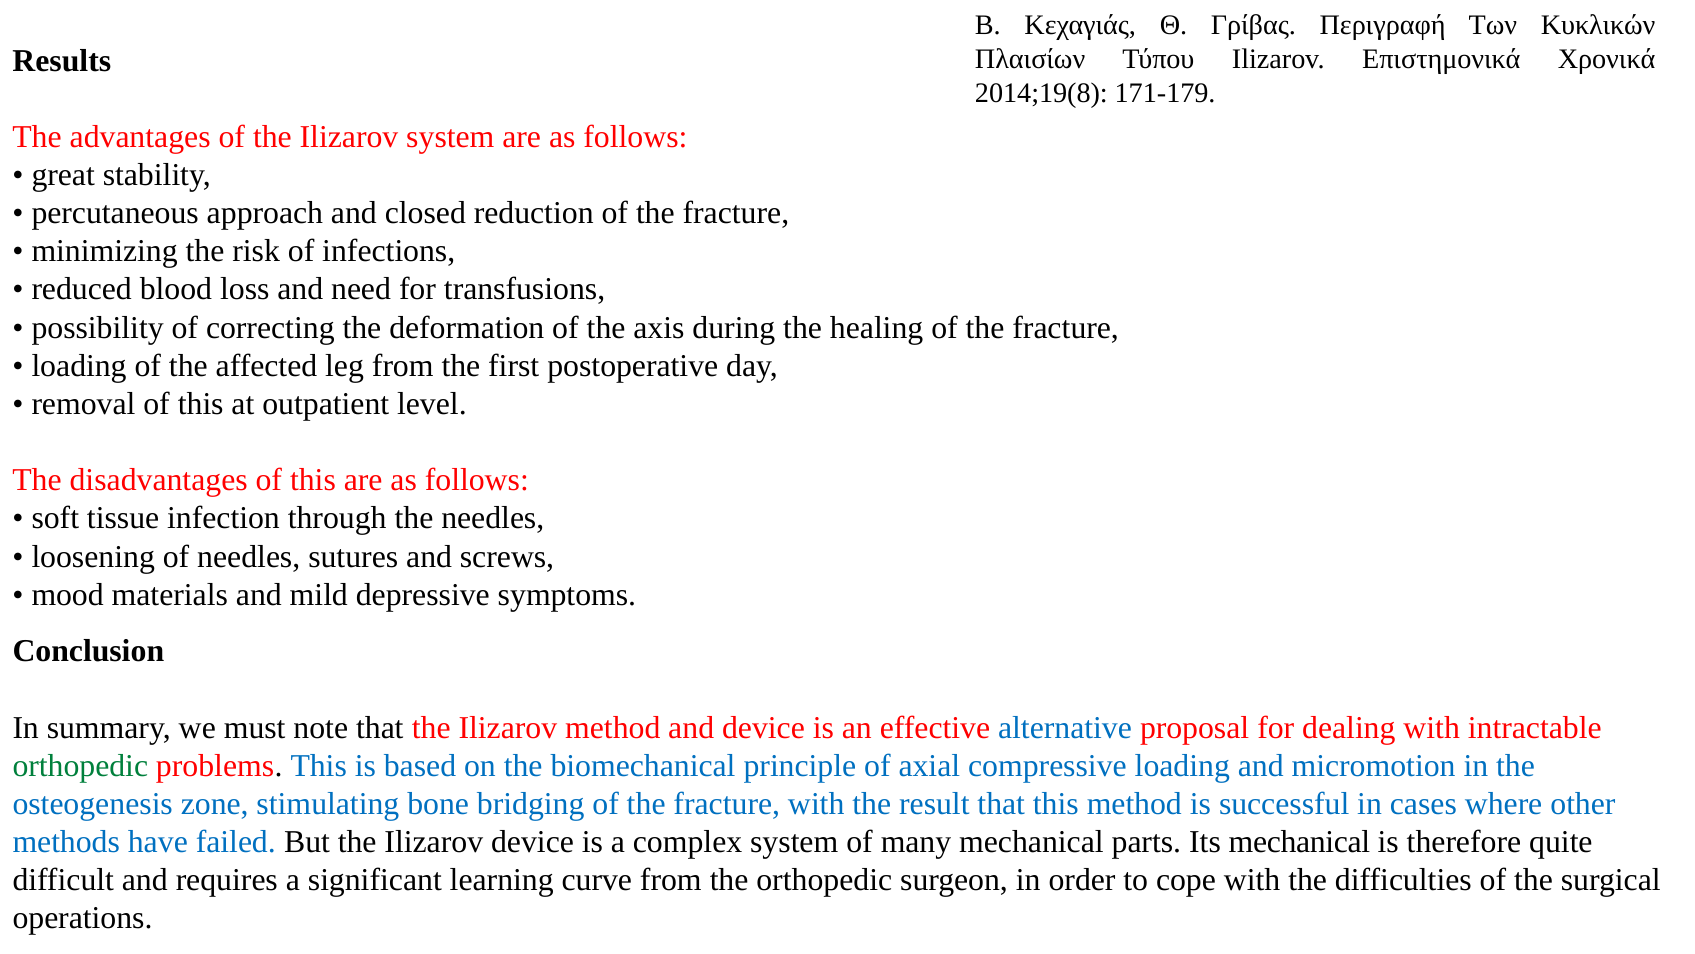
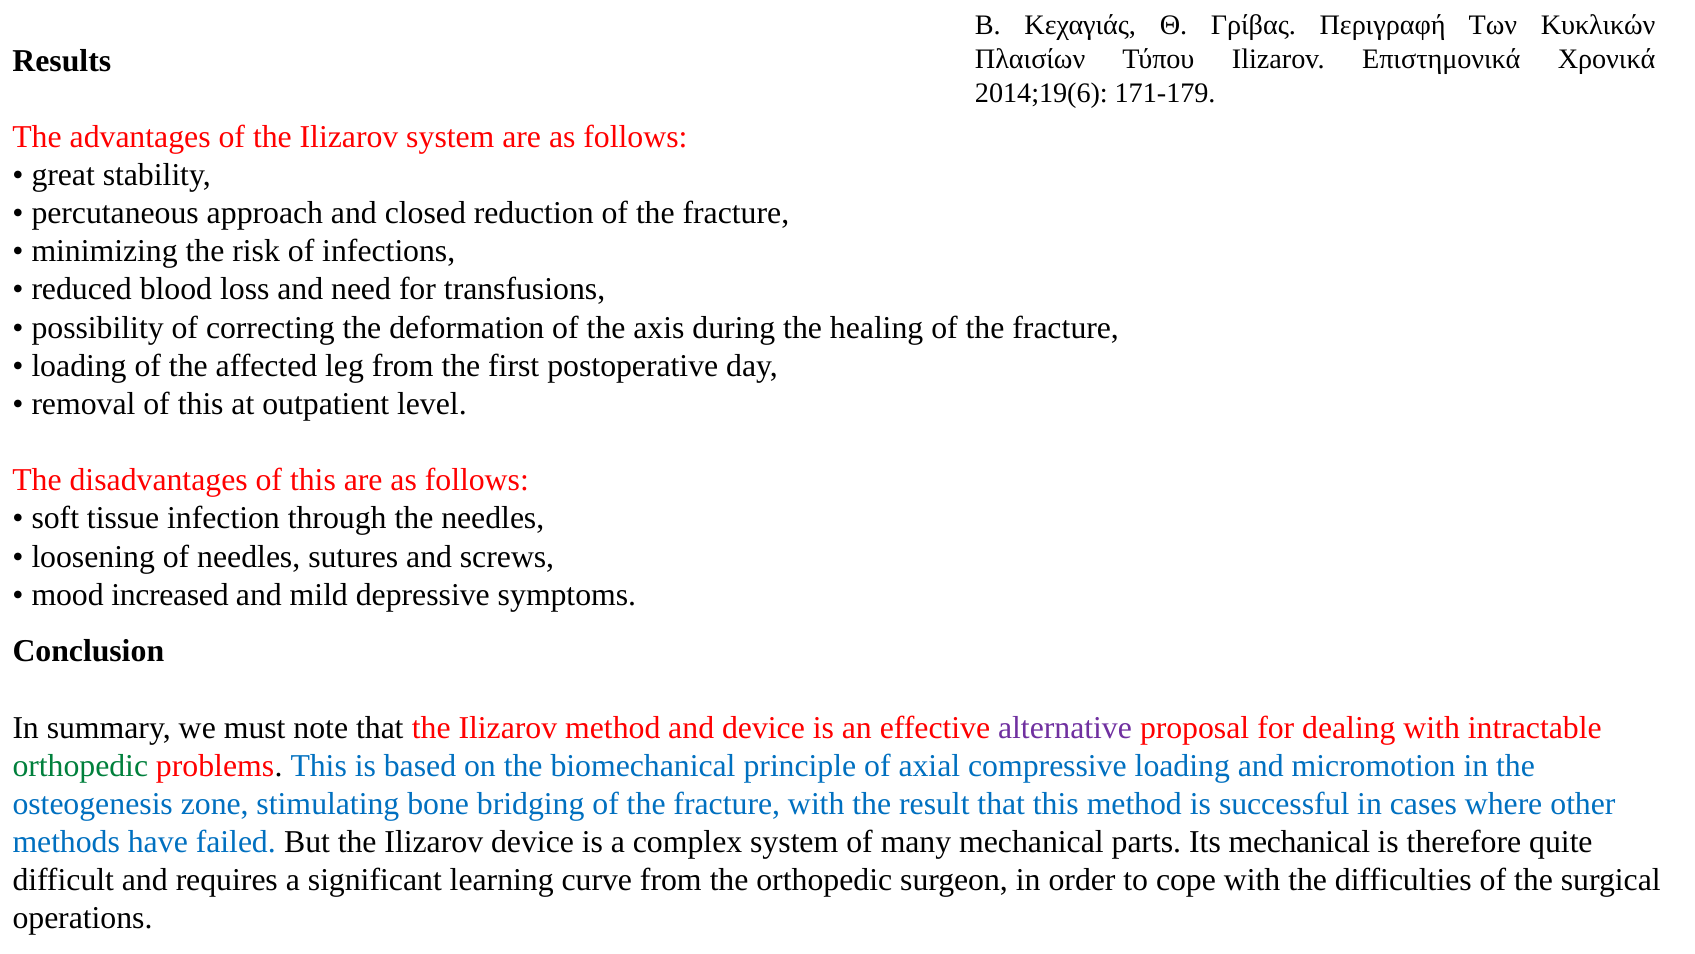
2014;19(8: 2014;19(8 -> 2014;19(6
materials: materials -> increased
alternative colour: blue -> purple
